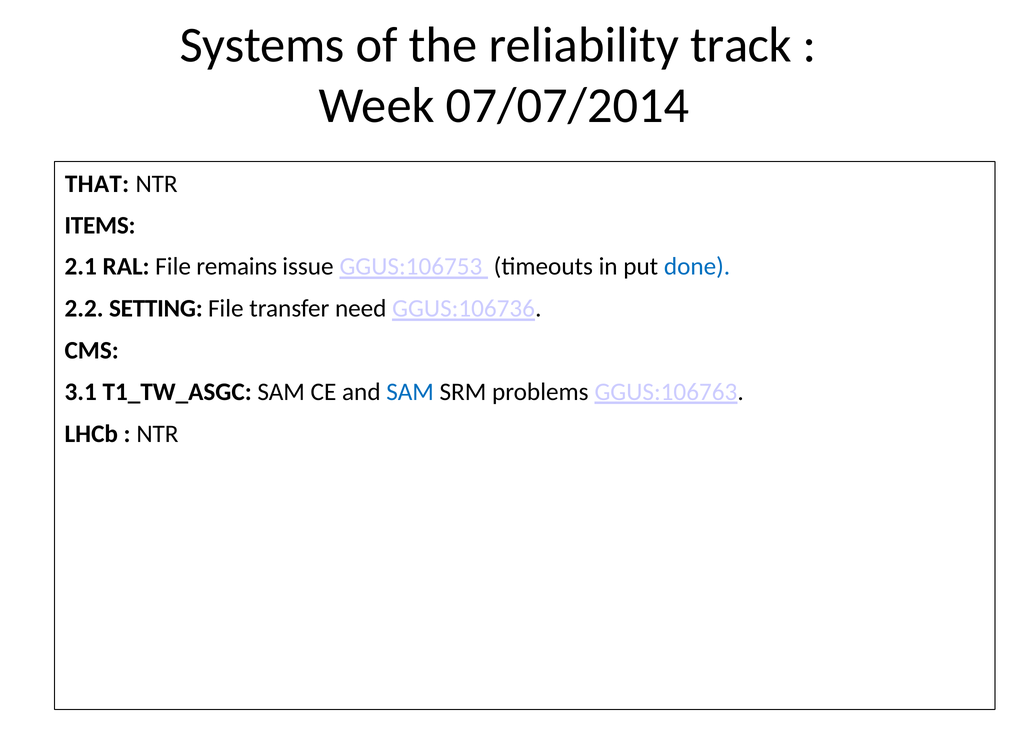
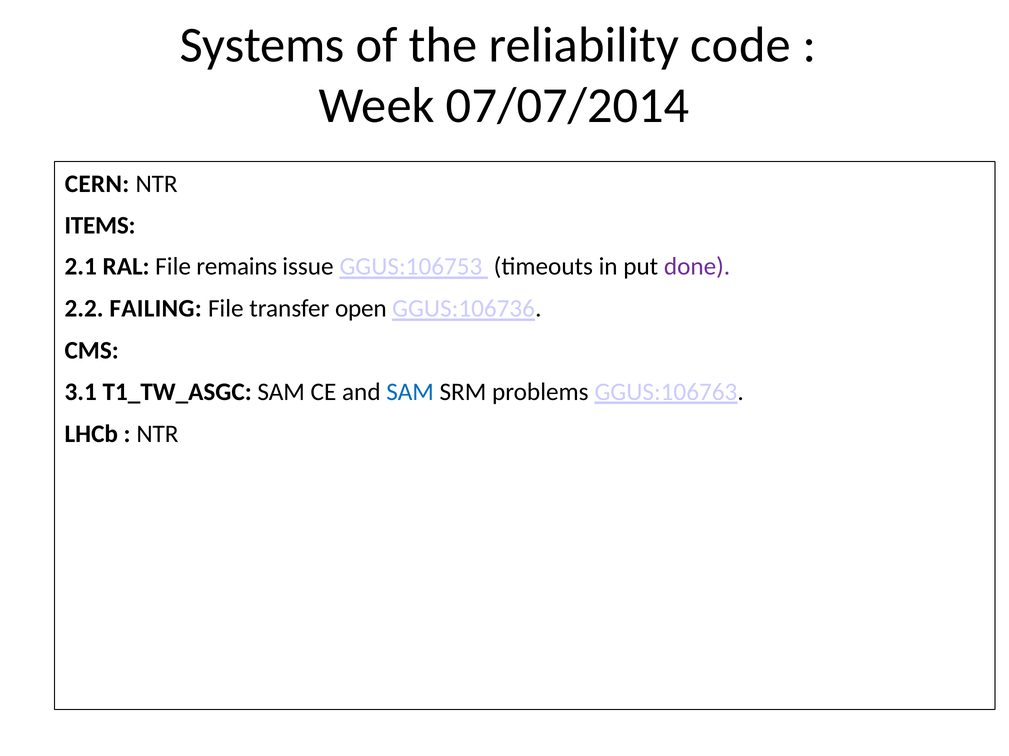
track: track -> code
THAT: THAT -> CERN
done colour: blue -> purple
SETTING: SETTING -> FAILING
need: need -> open
